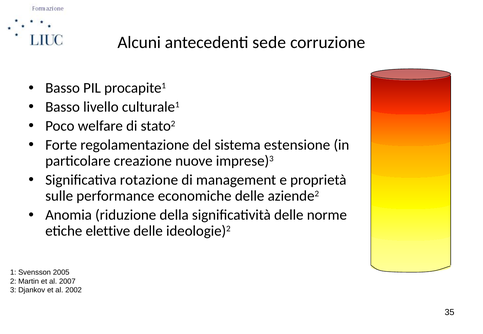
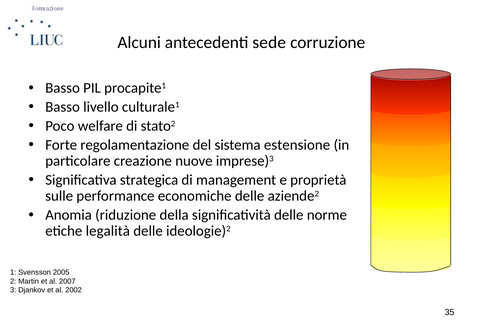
rotazione: rotazione -> strategica
elettive: elettive -> legalità
